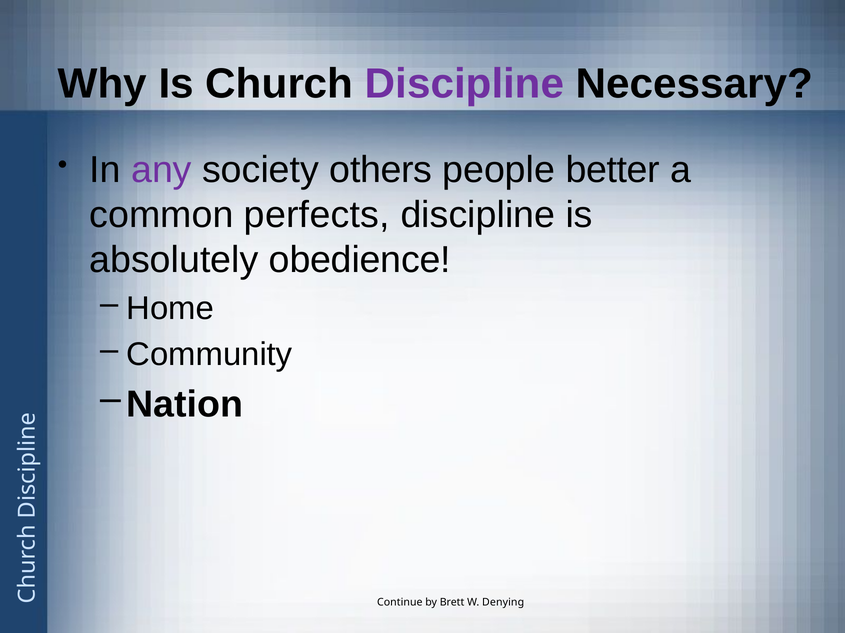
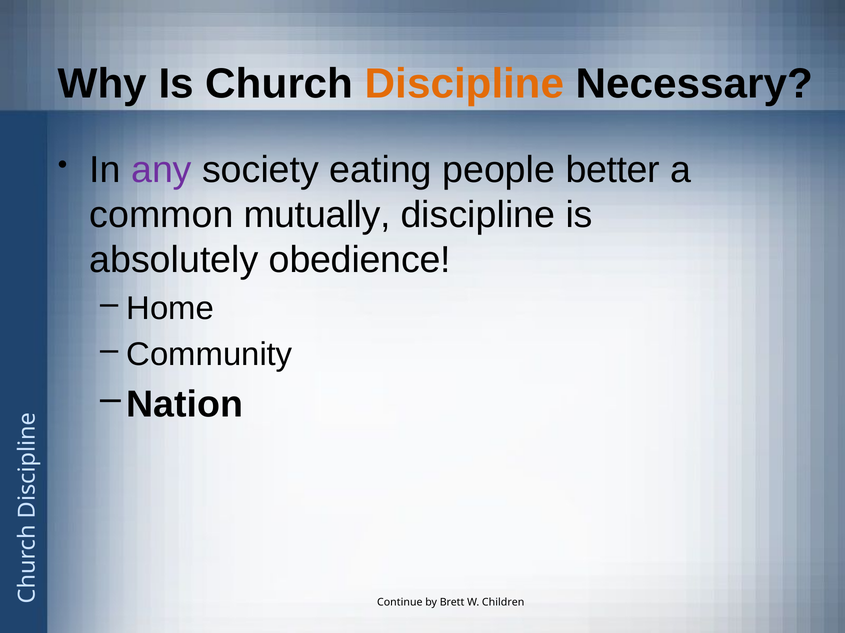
Discipline at (465, 84) colour: purple -> orange
others: others -> eating
perfects: perfects -> mutually
Denying: Denying -> Children
